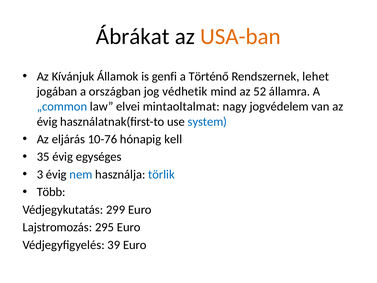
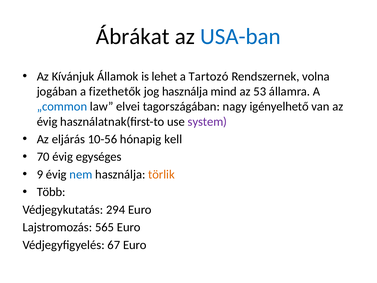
USA-ban colour: orange -> blue
genfi: genfi -> lehet
Történő: Történő -> Tartozó
lehet: lehet -> volna
országban: országban -> fizethetők
jog védhetik: védhetik -> használja
52: 52 -> 53
mintaoltalmat: mintaoltalmat -> tagországában
jogvédelem: jogvédelem -> igényelhető
system colour: blue -> purple
10-76: 10-76 -> 10-56
35: 35 -> 70
3: 3 -> 9
törlik colour: blue -> orange
299: 299 -> 294
295: 295 -> 565
39: 39 -> 67
